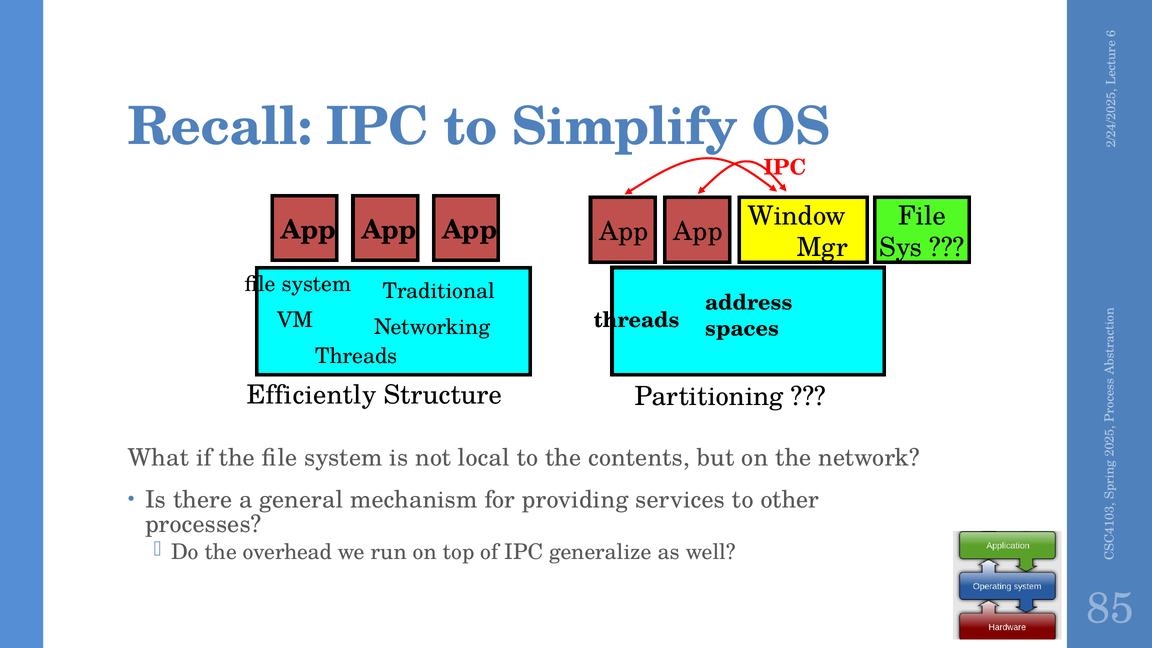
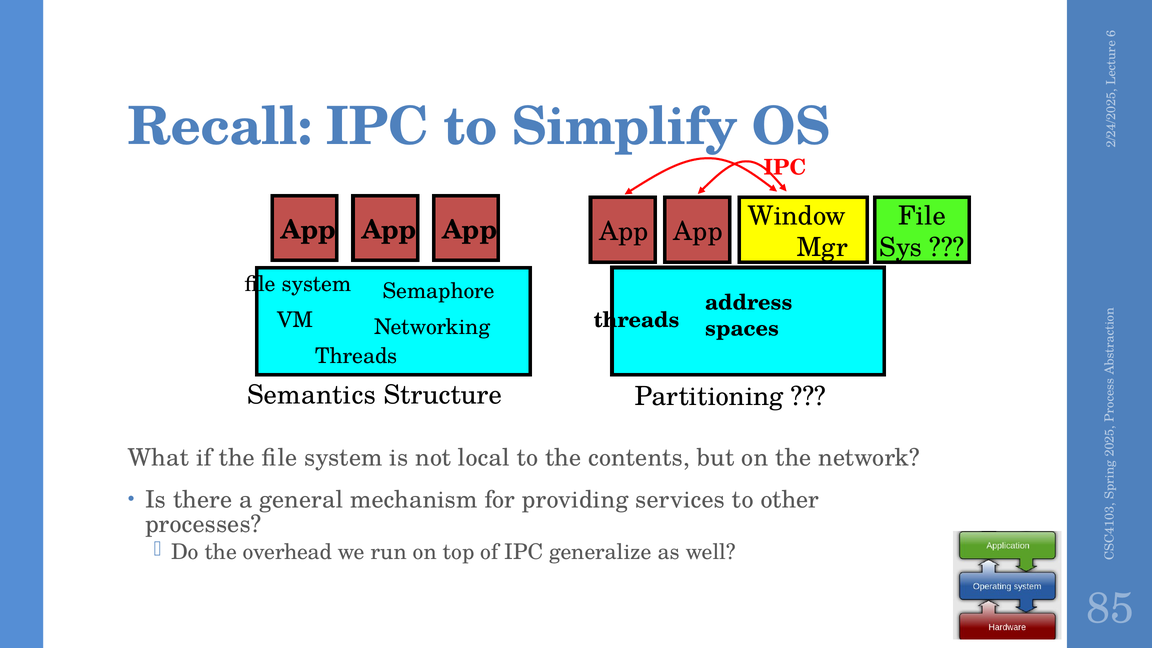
Traditional: Traditional -> Semaphore
Efficiently: Efficiently -> Semantics
